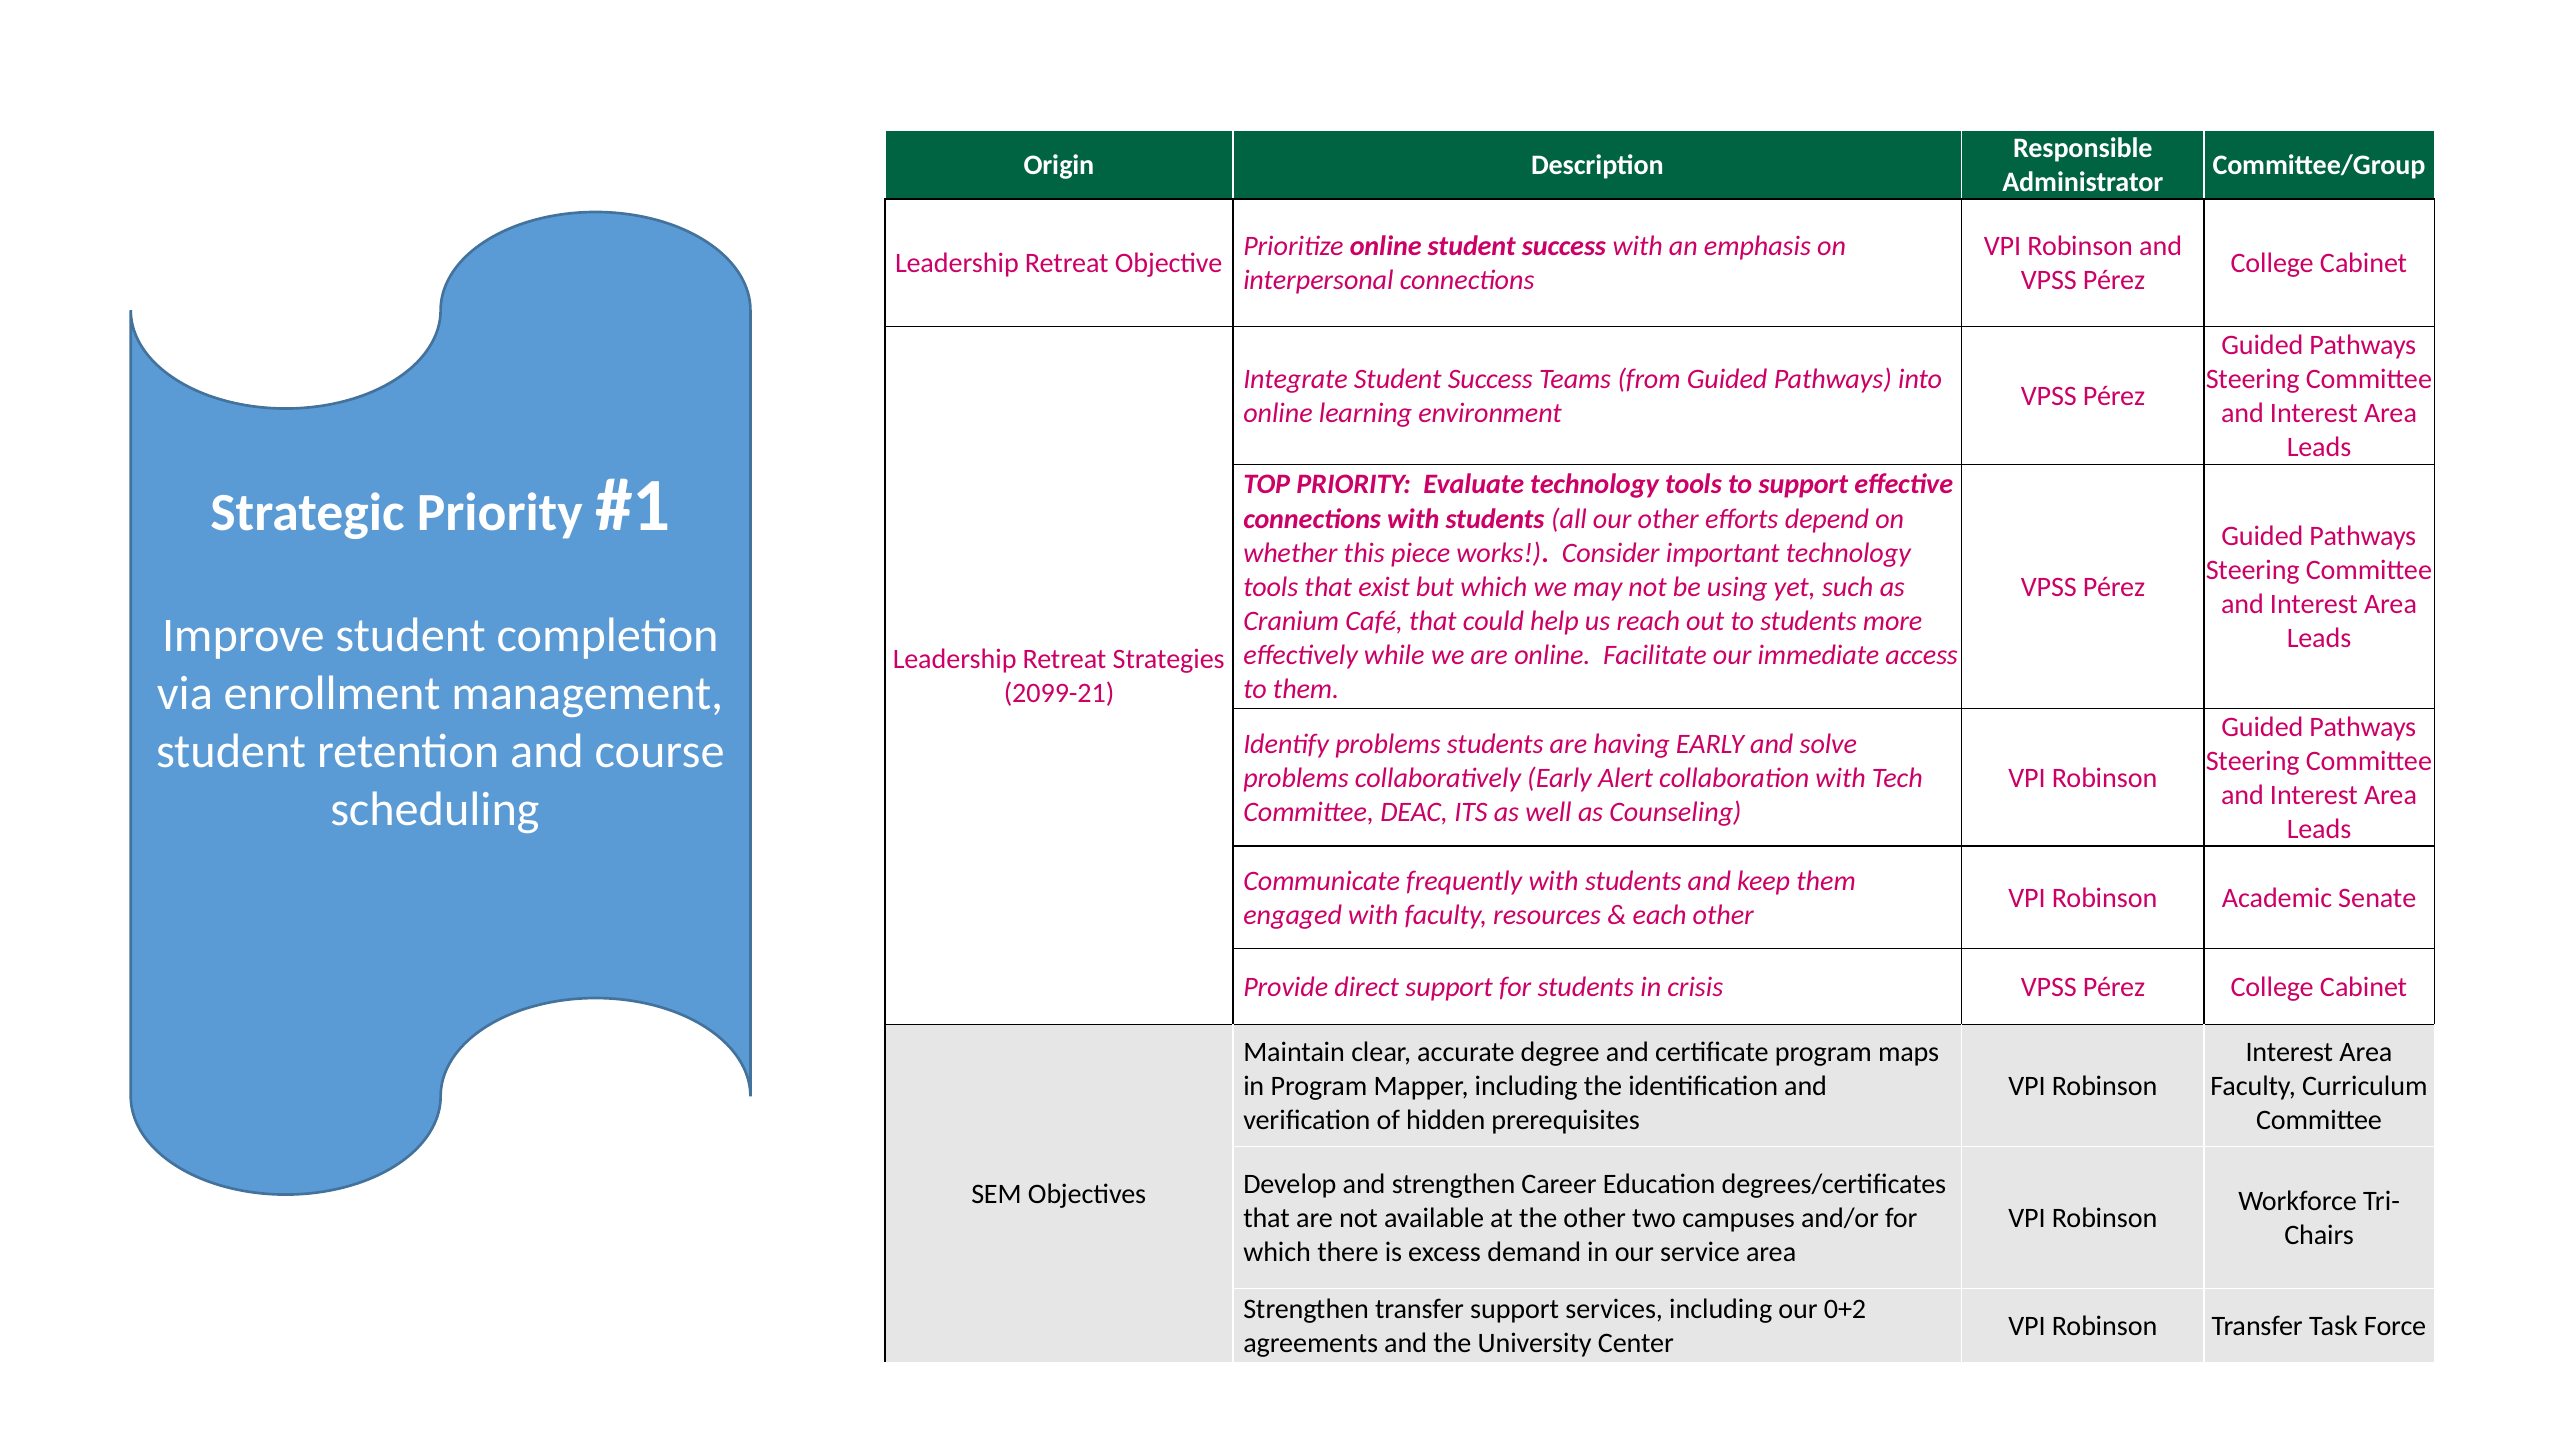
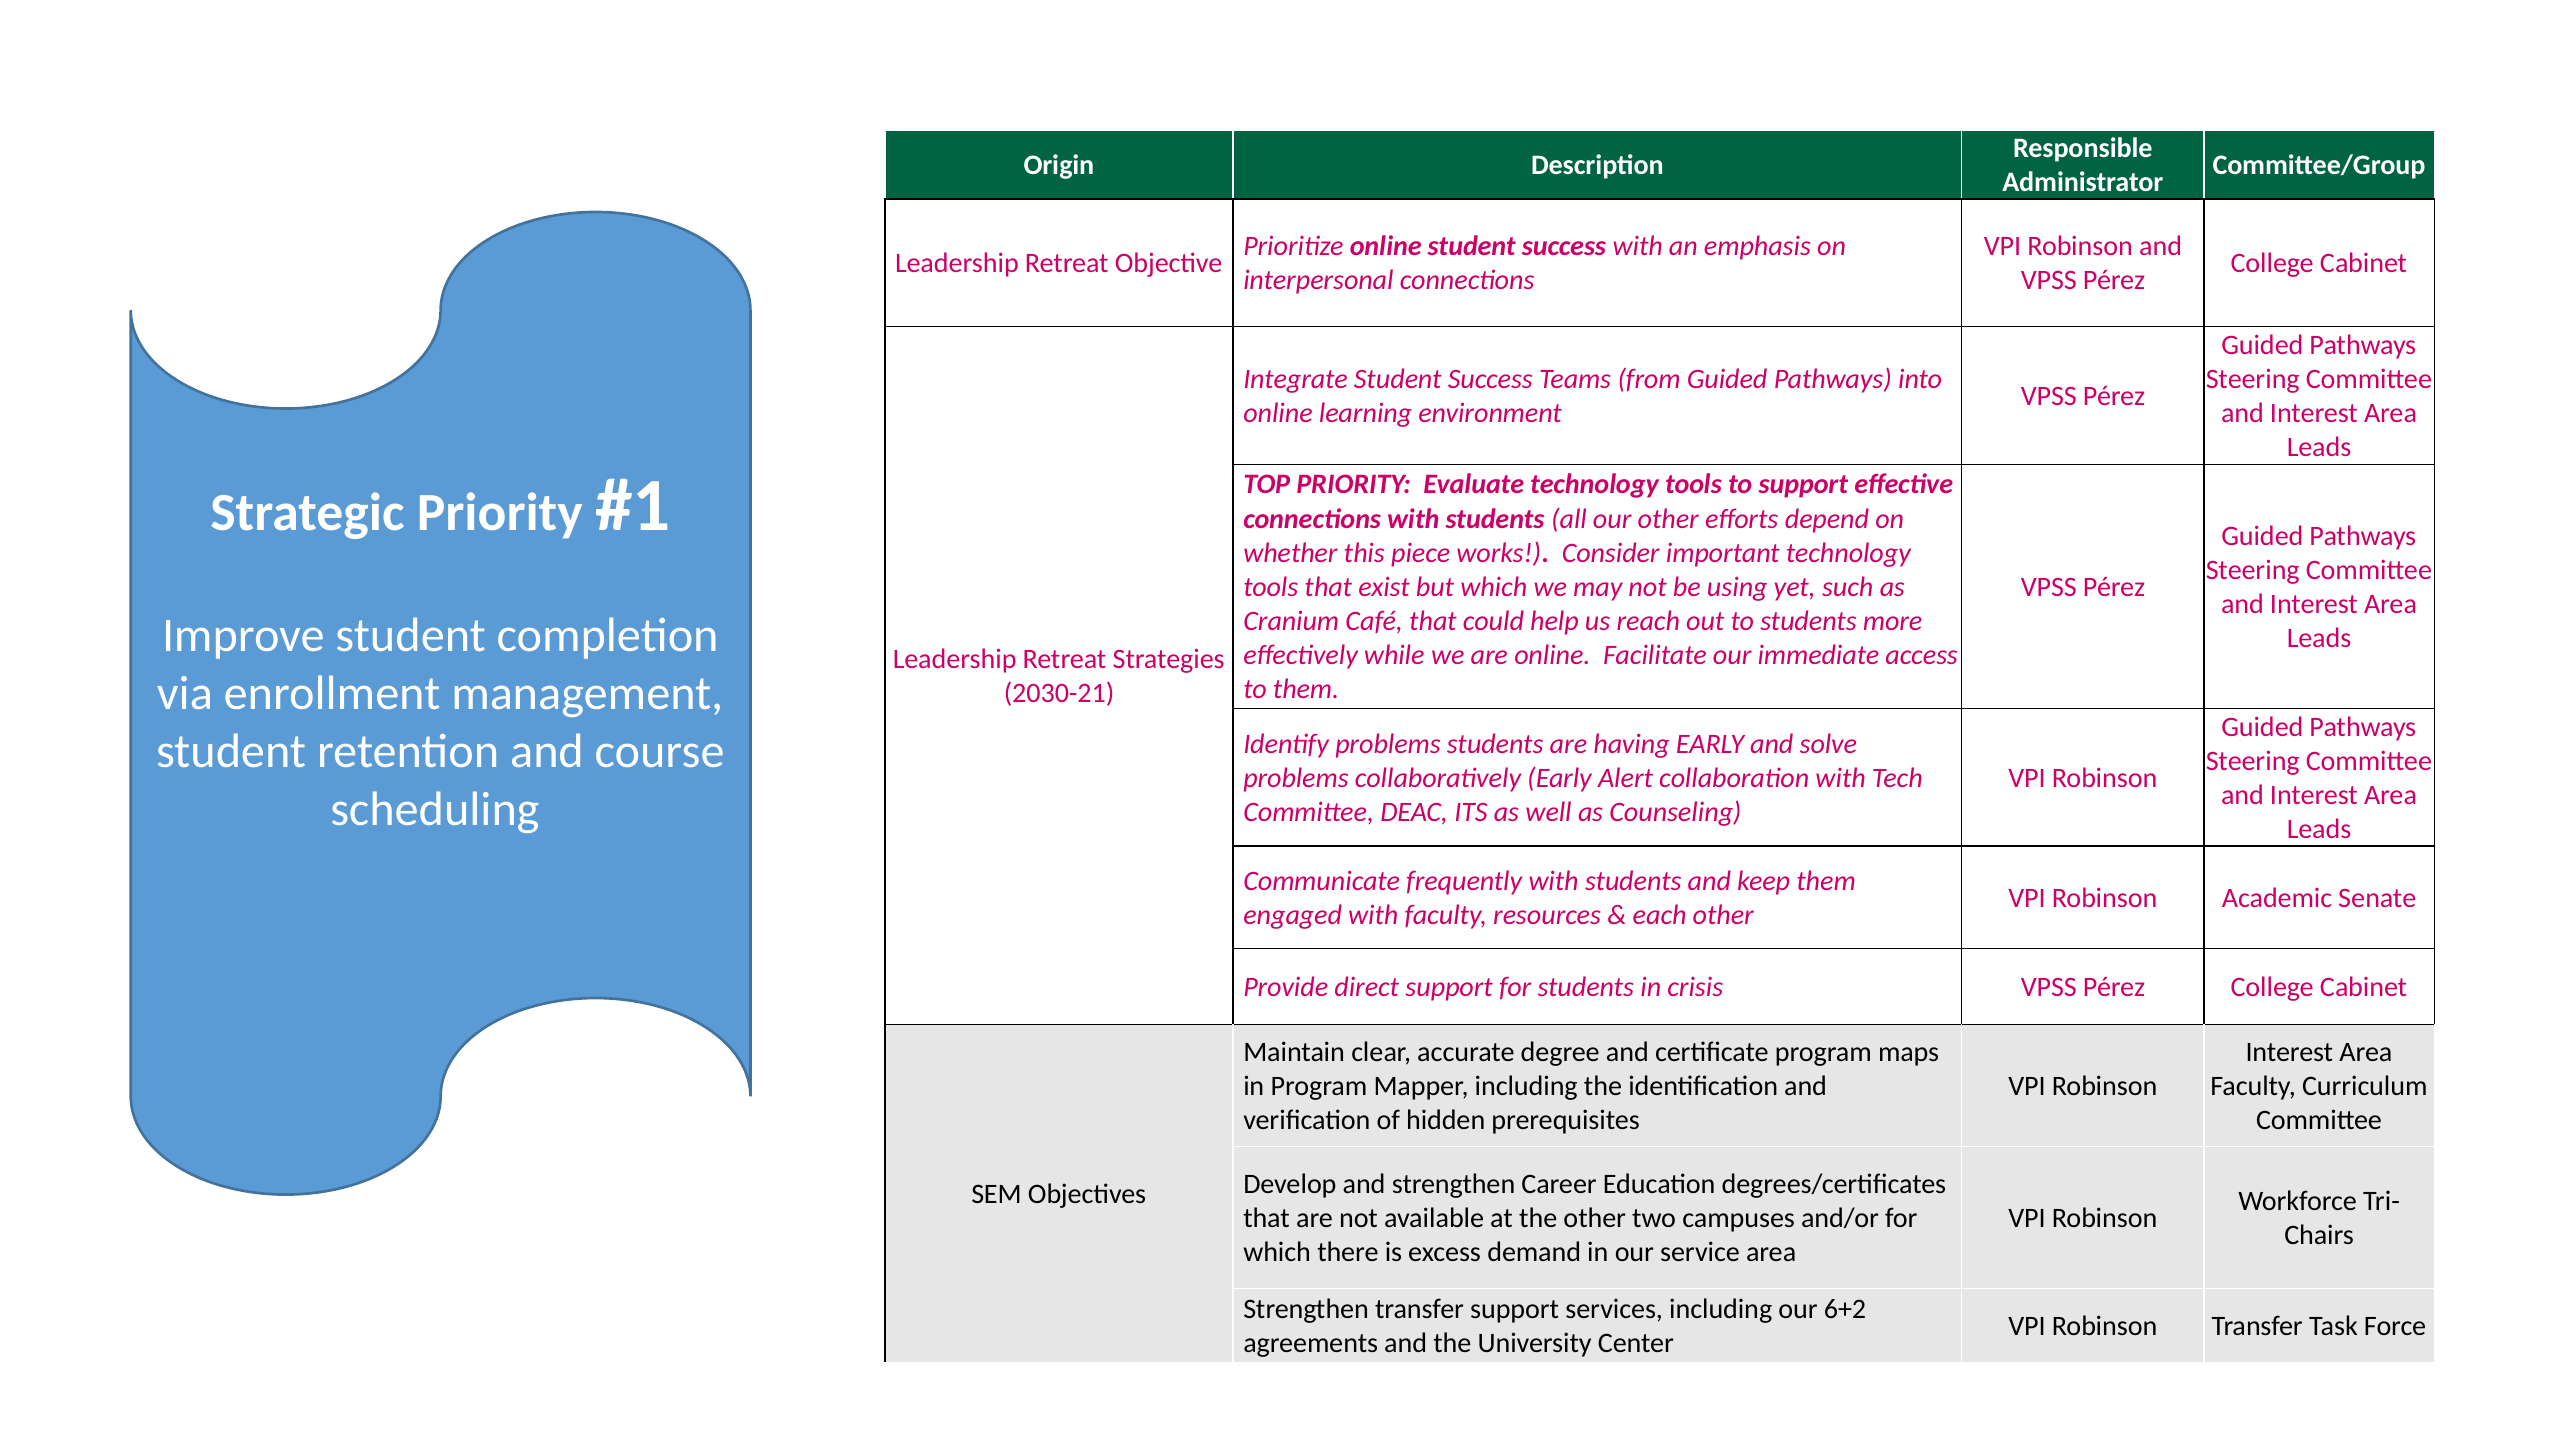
2099-21: 2099-21 -> 2030-21
0+2: 0+2 -> 6+2
